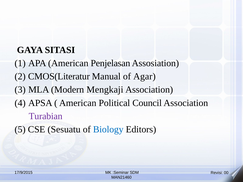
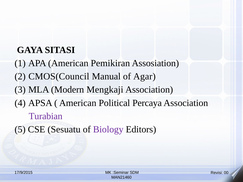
Penjelasan: Penjelasan -> Pemikiran
CMOS(Literatur: CMOS(Literatur -> CMOS(Council
Council: Council -> Percaya
Biology colour: blue -> purple
